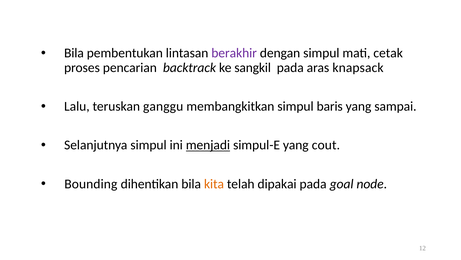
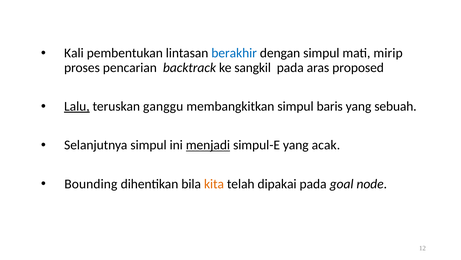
Bila at (74, 53): Bila -> Kali
berakhir colour: purple -> blue
cetak: cetak -> mirip
knapsack: knapsack -> proposed
Lalu underline: none -> present
sampai: sampai -> sebuah
cout: cout -> acak
